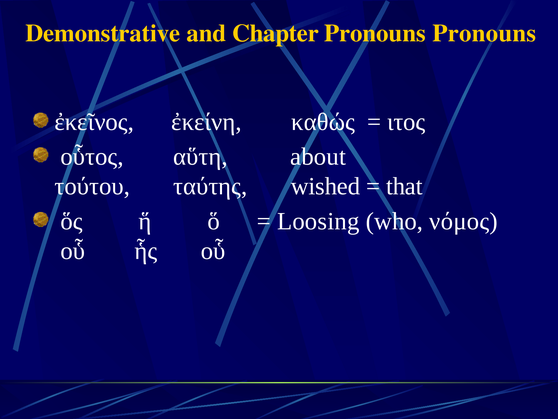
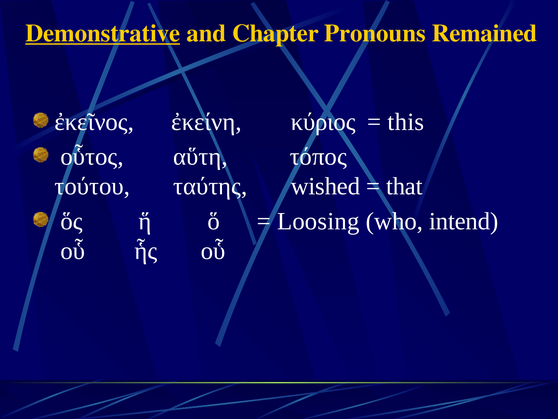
Demonstrative underline: none -> present
Pronouns Pronouns: Pronouns -> Remained
καθώς: καθώς -> κύριος
ιτος: ιτος -> this
about: about -> τόπος
νόμος: νόμος -> intend
